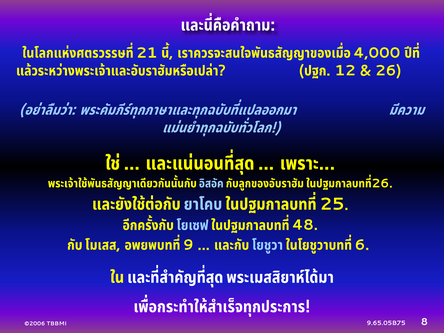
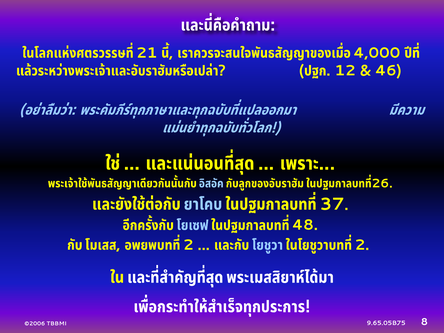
26: 26 -> 46
25: 25 -> 37
9 at (188, 245): 9 -> 2
6 at (362, 245): 6 -> 2
